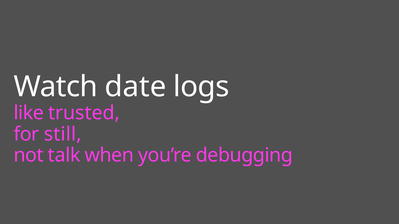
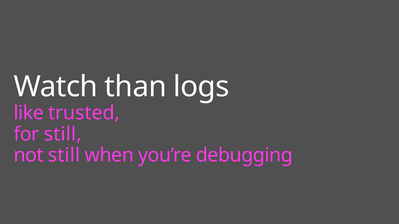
date: date -> than
not talk: talk -> still
